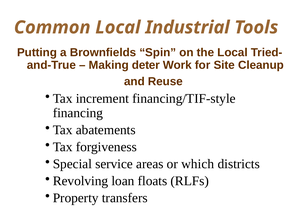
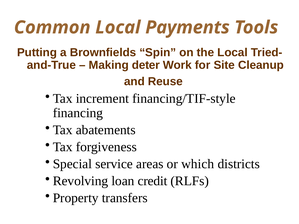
Industrial: Industrial -> Payments
floats: floats -> credit
